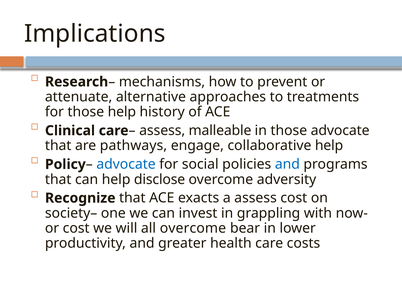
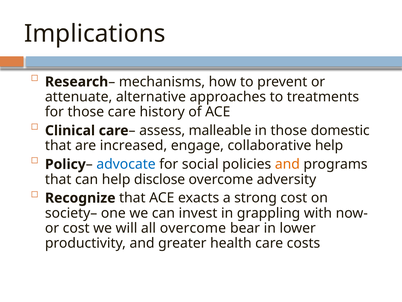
those help: help -> care
those advocate: advocate -> domestic
pathways: pathways -> increased
and at (287, 164) colour: blue -> orange
a assess: assess -> strong
